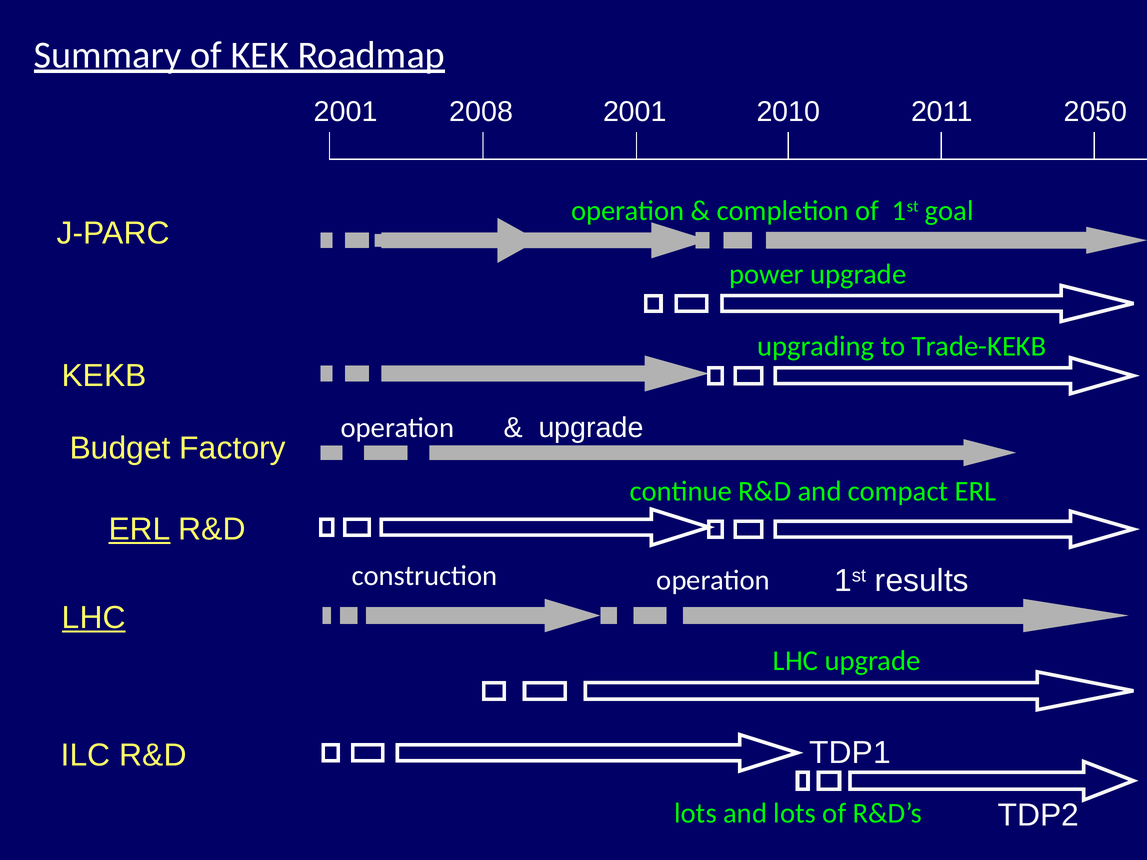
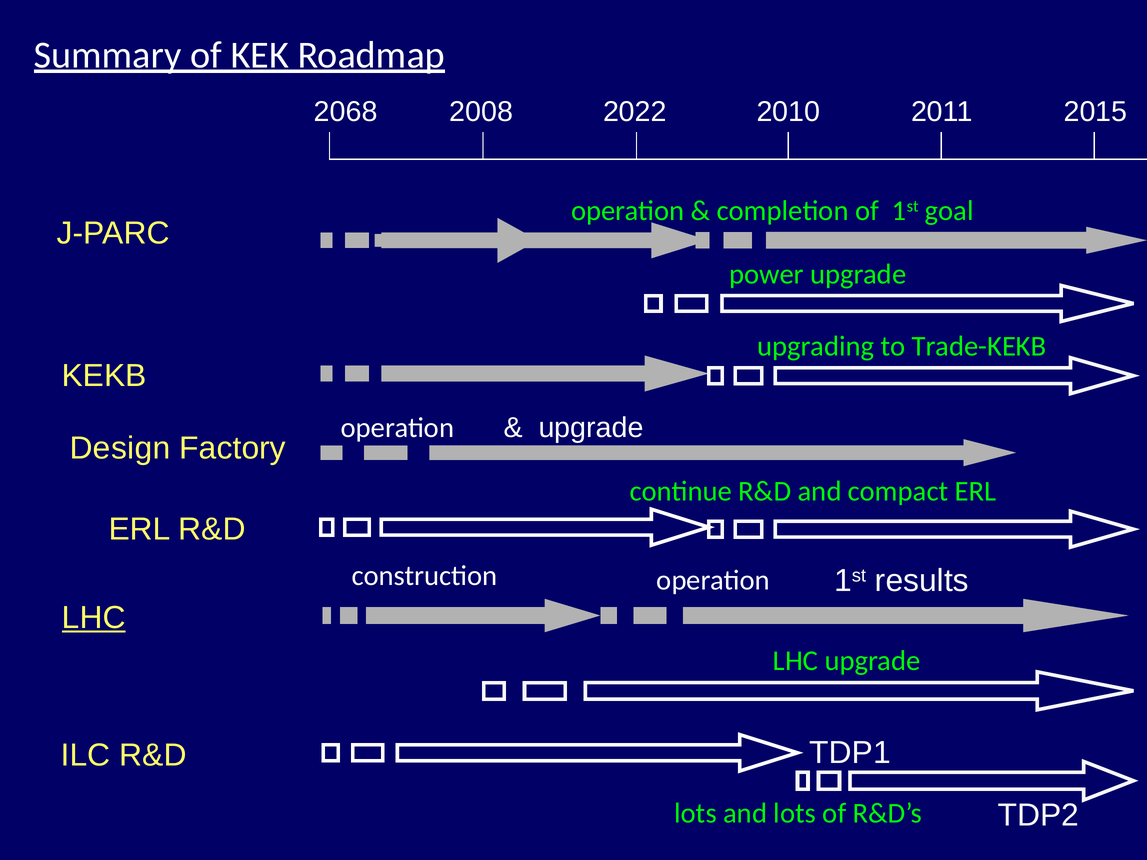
2001 at (346, 112): 2001 -> 2068
2008 2001: 2001 -> 2022
2050: 2050 -> 2015
Budget: Budget -> Design
ERL at (140, 529) underline: present -> none
